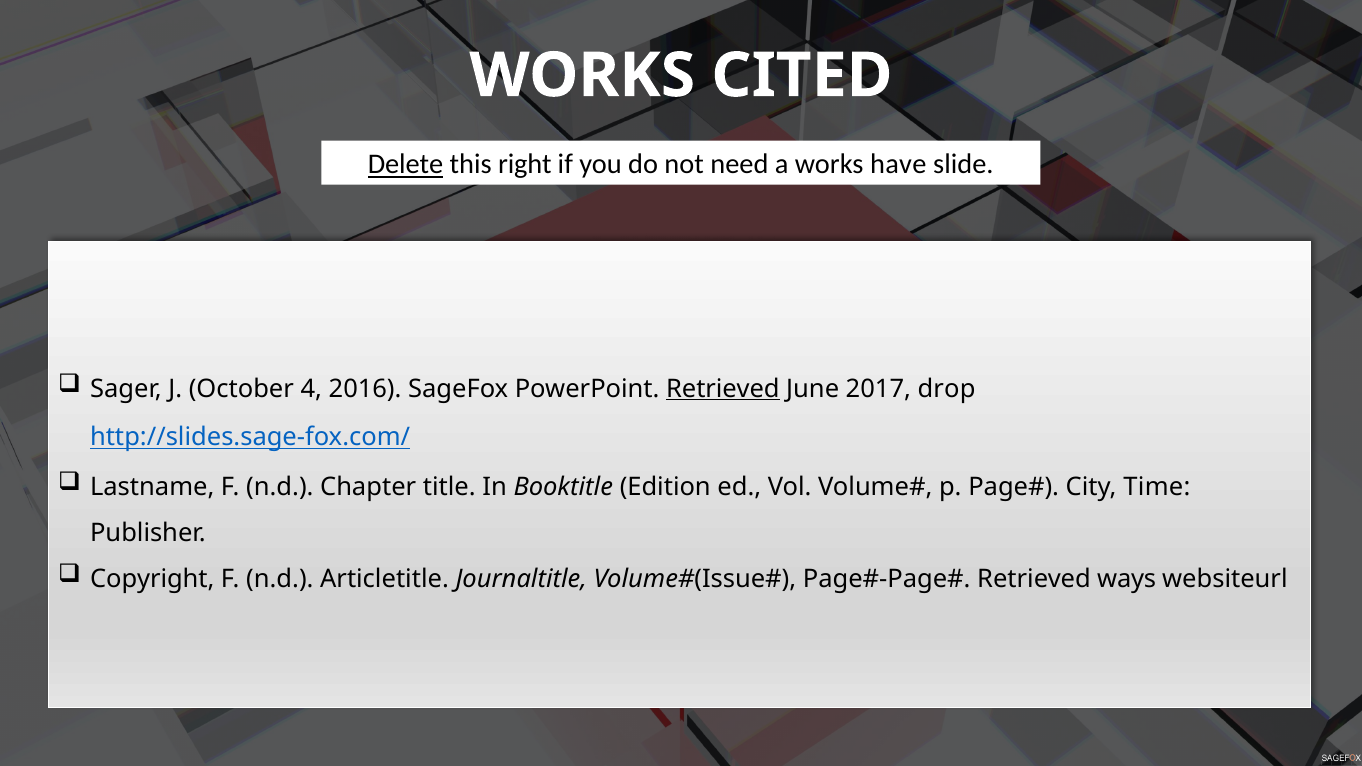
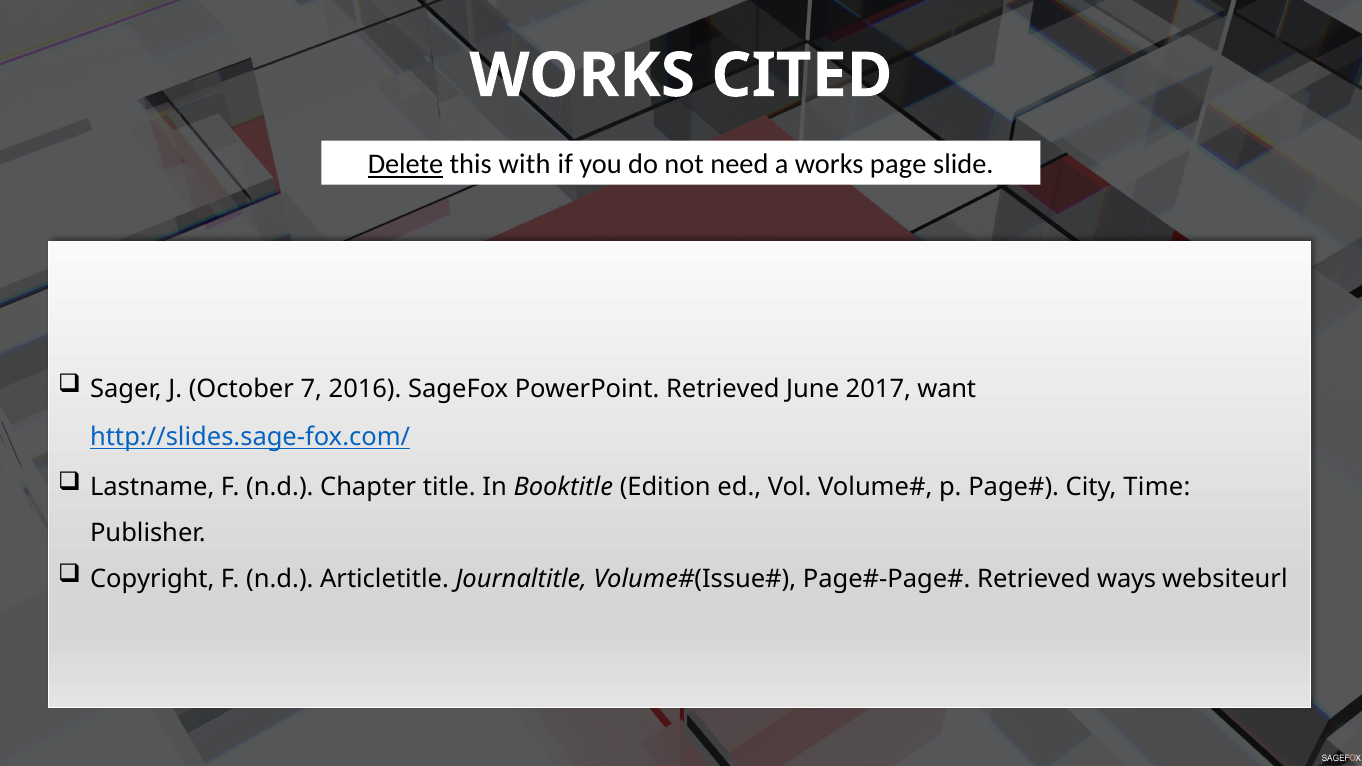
right: right -> with
have: have -> page
4: 4 -> 7
Retrieved at (723, 389) underline: present -> none
drop: drop -> want
